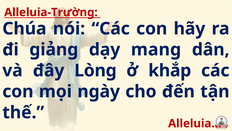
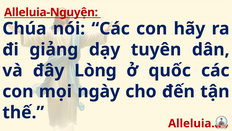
Alleluia-Trường: Alleluia-Trường -> Alleluia-Nguyện
mang: mang -> tuyên
khắp: khắp -> quốc
